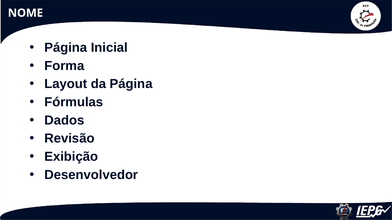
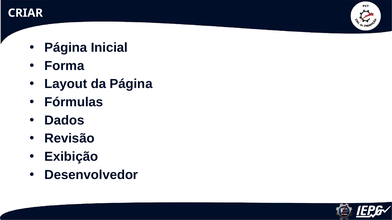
NOME: NOME -> CRIAR
